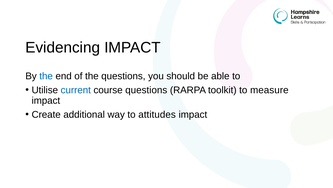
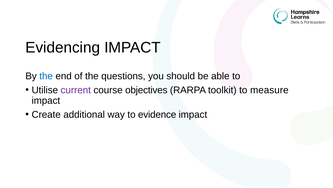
current colour: blue -> purple
course questions: questions -> objectives
attitudes: attitudes -> evidence
